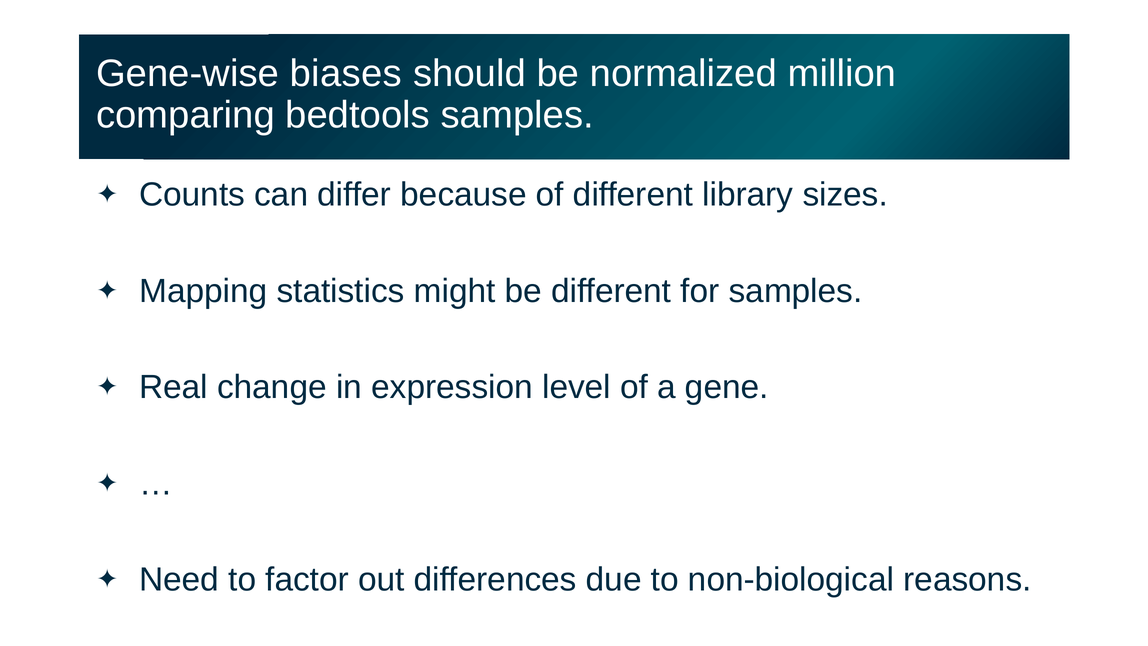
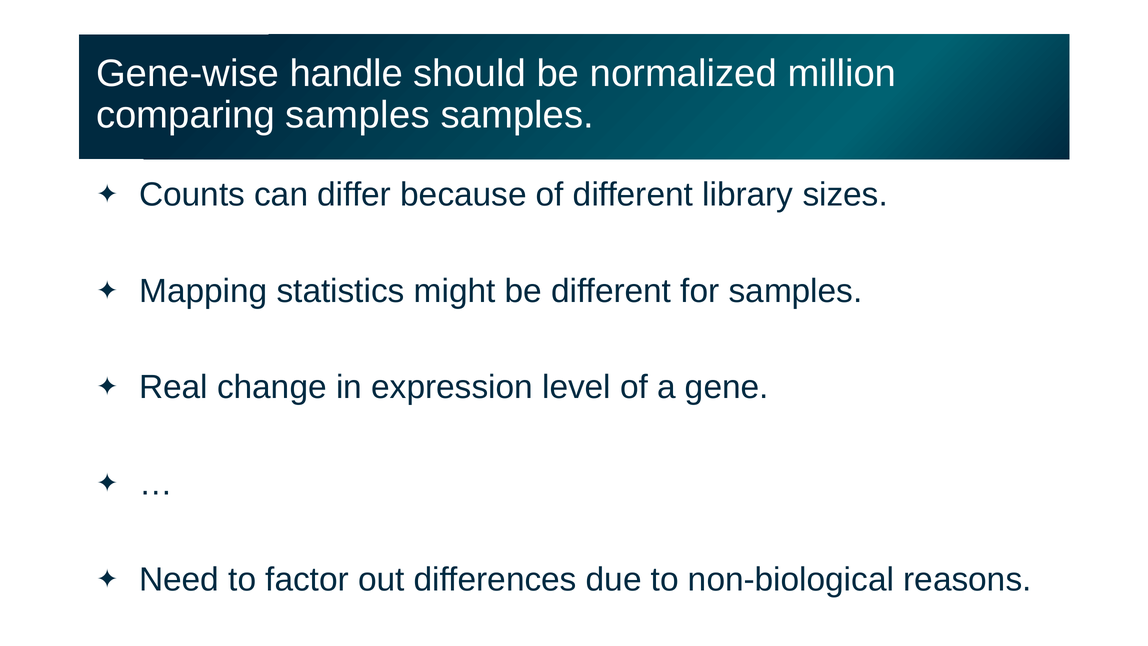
biases: biases -> handle
comparing bedtools: bedtools -> samples
